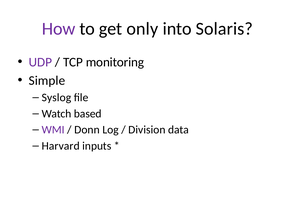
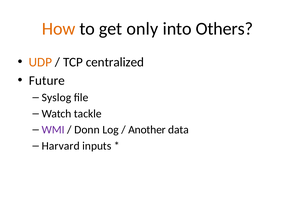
How colour: purple -> orange
Solaris: Solaris -> Others
UDP colour: purple -> orange
monitoring: monitoring -> centralized
Simple: Simple -> Future
based: based -> tackle
Division: Division -> Another
